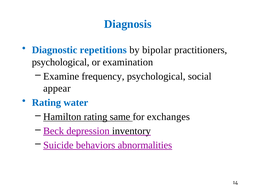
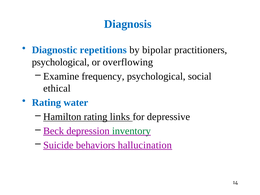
examination: examination -> overflowing
appear: appear -> ethical
same: same -> links
exchanges: exchanges -> depressive
inventory colour: black -> green
abnormalities: abnormalities -> hallucination
